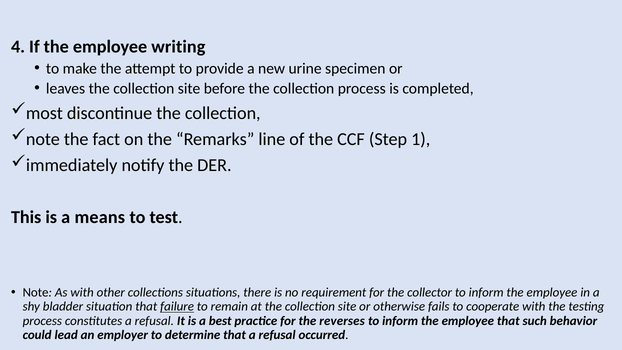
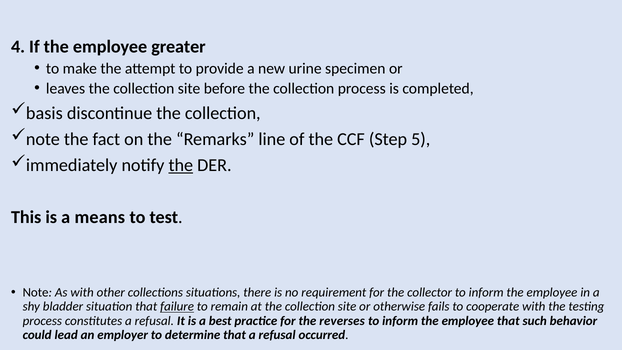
writing: writing -> greater
most: most -> basis
1: 1 -> 5
the at (181, 165) underline: none -> present
